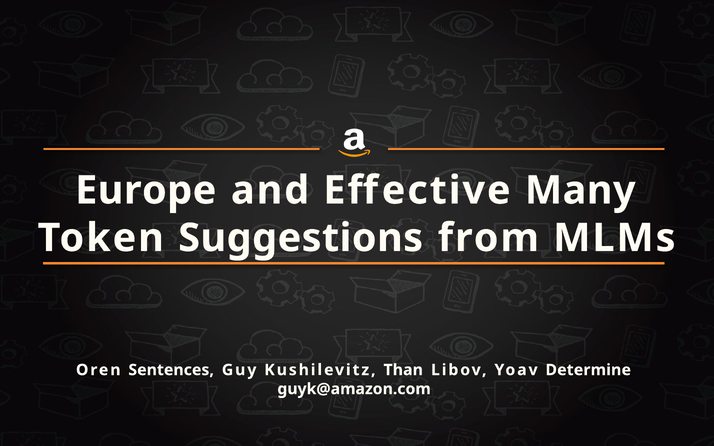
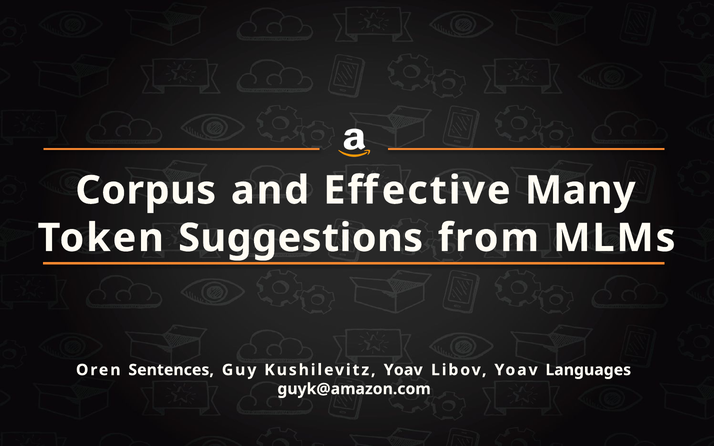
Europe: Europe -> Corpus
Kushilevitz Than: Than -> Yoav
Determine: Determine -> Languages
